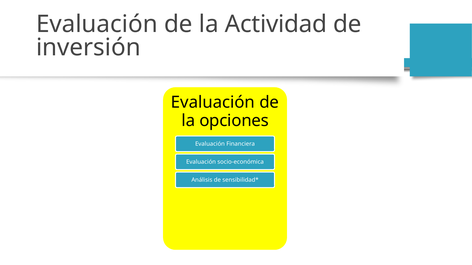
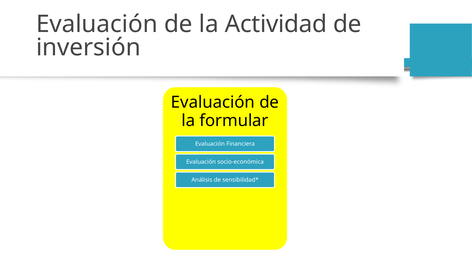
opciones: opciones -> formular
